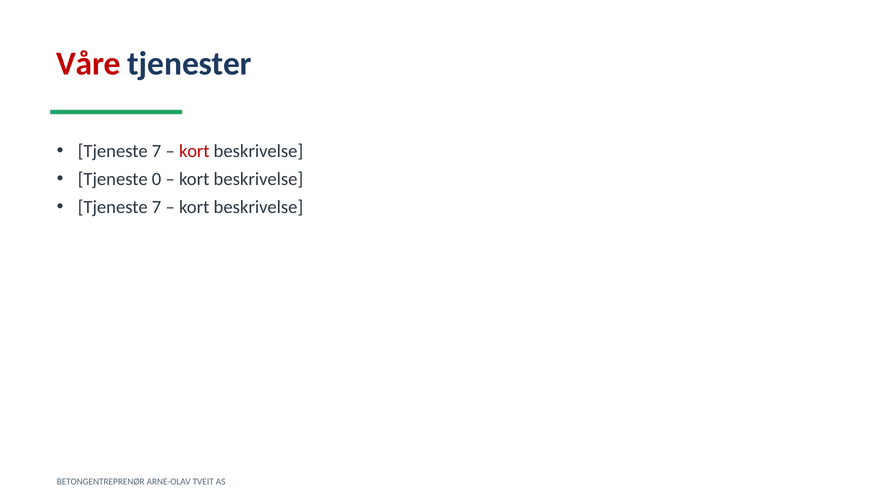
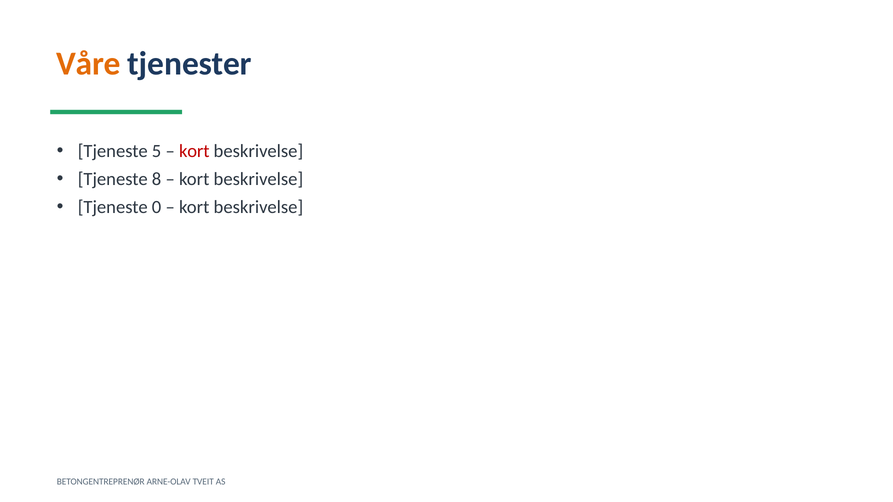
Våre colour: red -> orange
7 at (157, 151): 7 -> 5
0: 0 -> 8
7 at (157, 207): 7 -> 0
